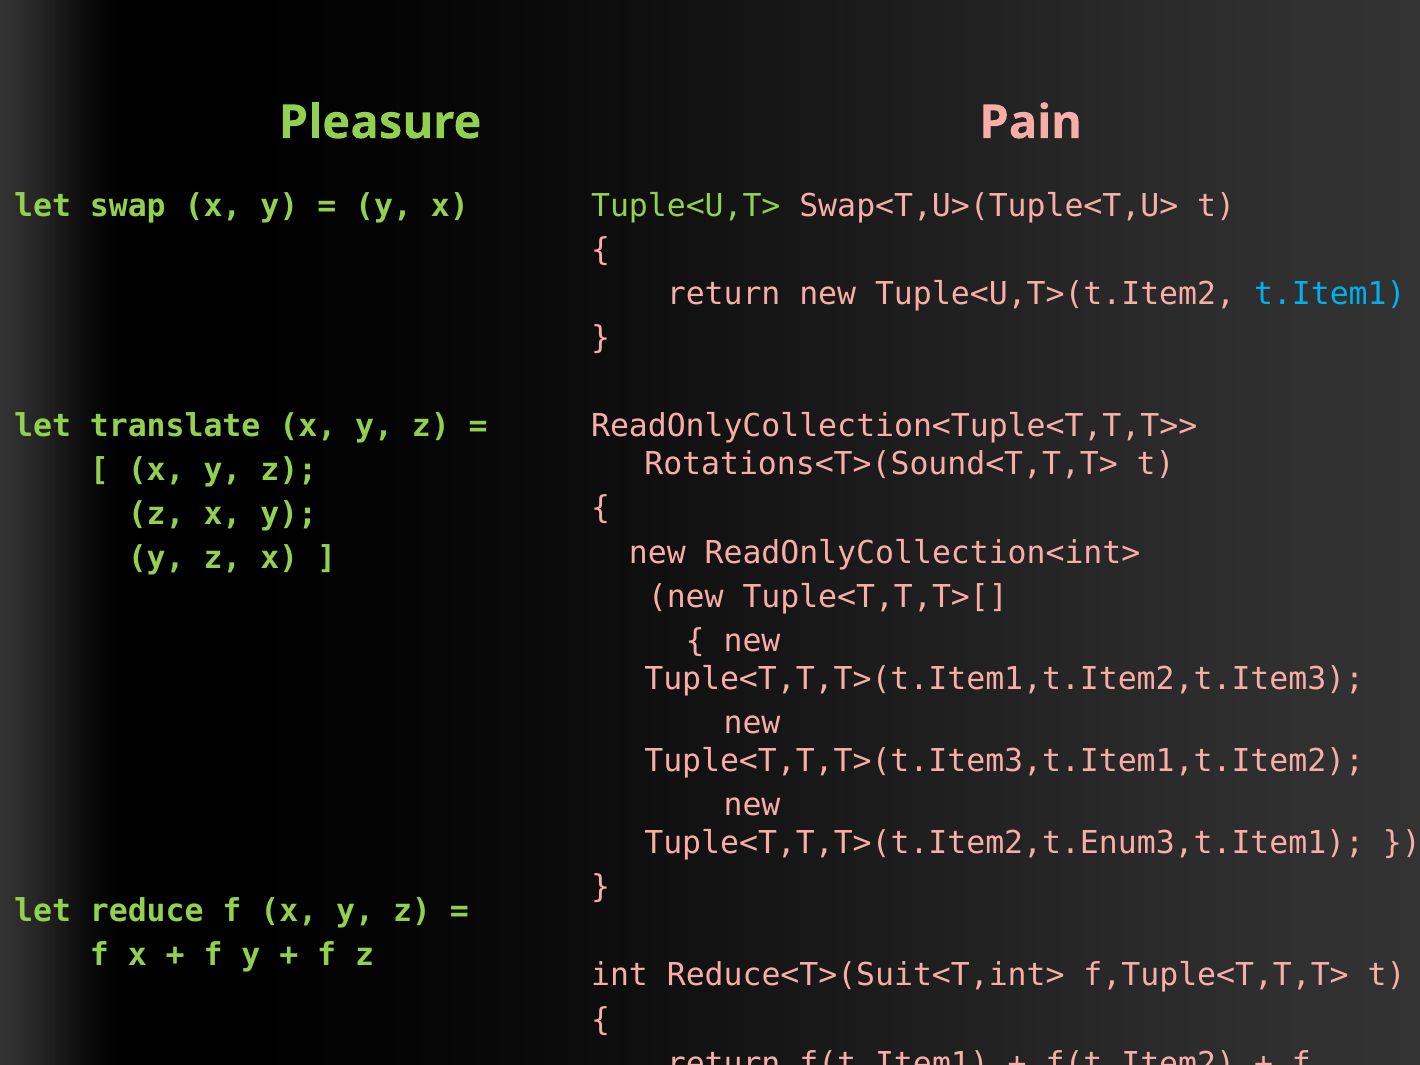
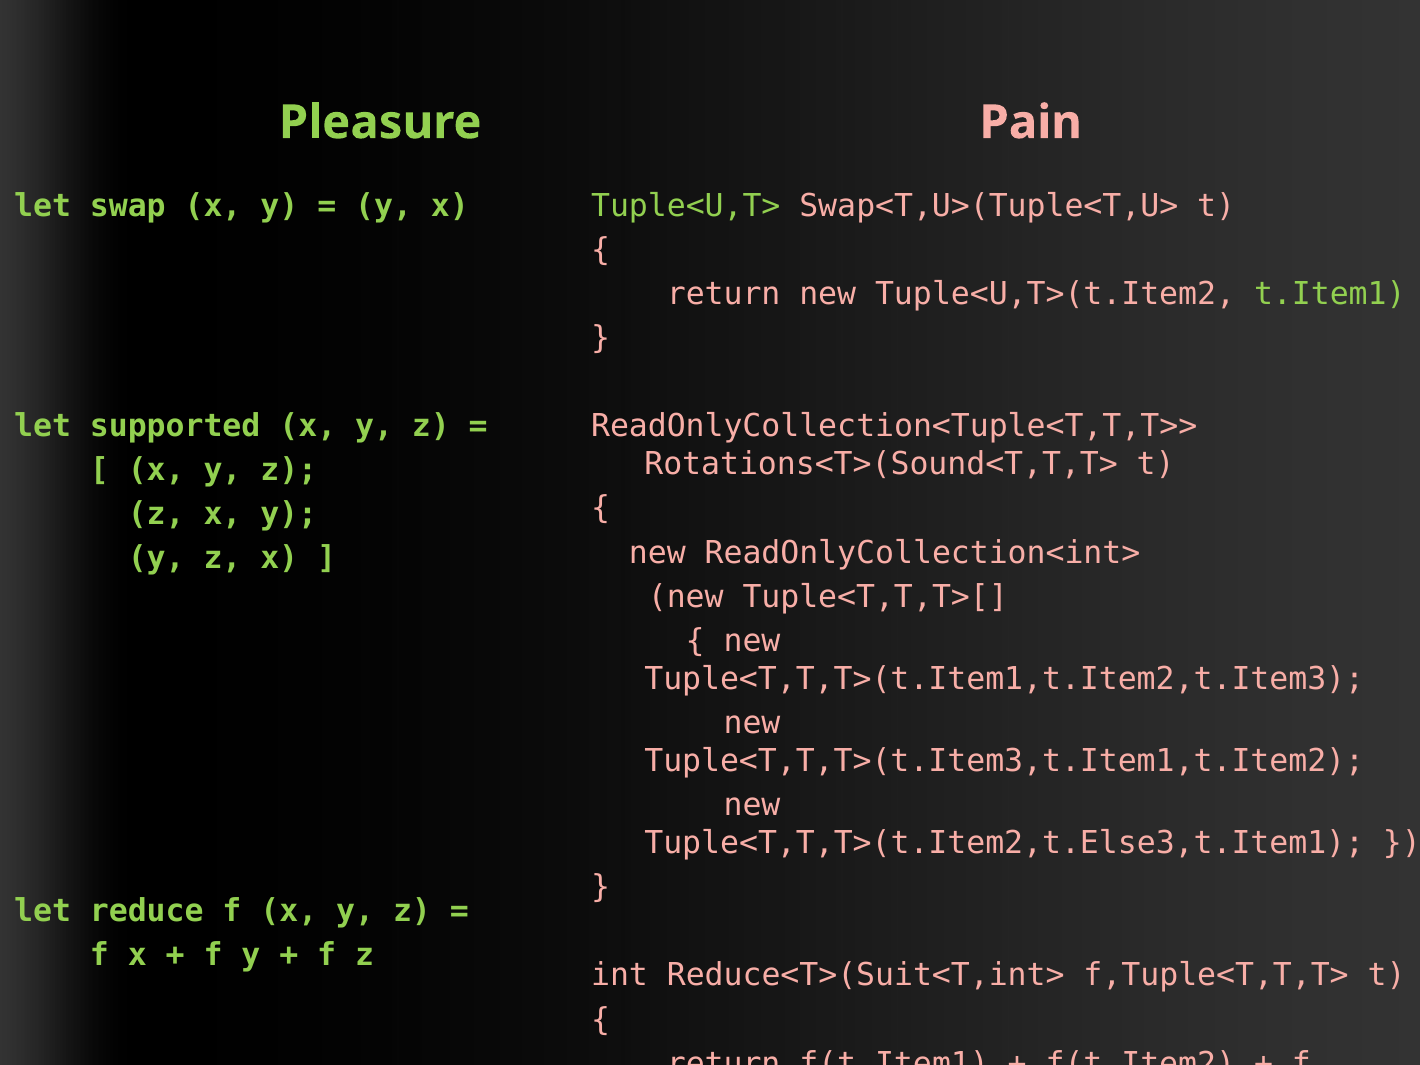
t.Item1 colour: light blue -> light green
translate: translate -> supported
Tuple<T,T,T>(t.Item2,t.Enum3,t.Item1: Tuple<T,T,T>(t.Item2,t.Enum3,t.Item1 -> Tuple<T,T,T>(t.Item2,t.Else3,t.Item1
